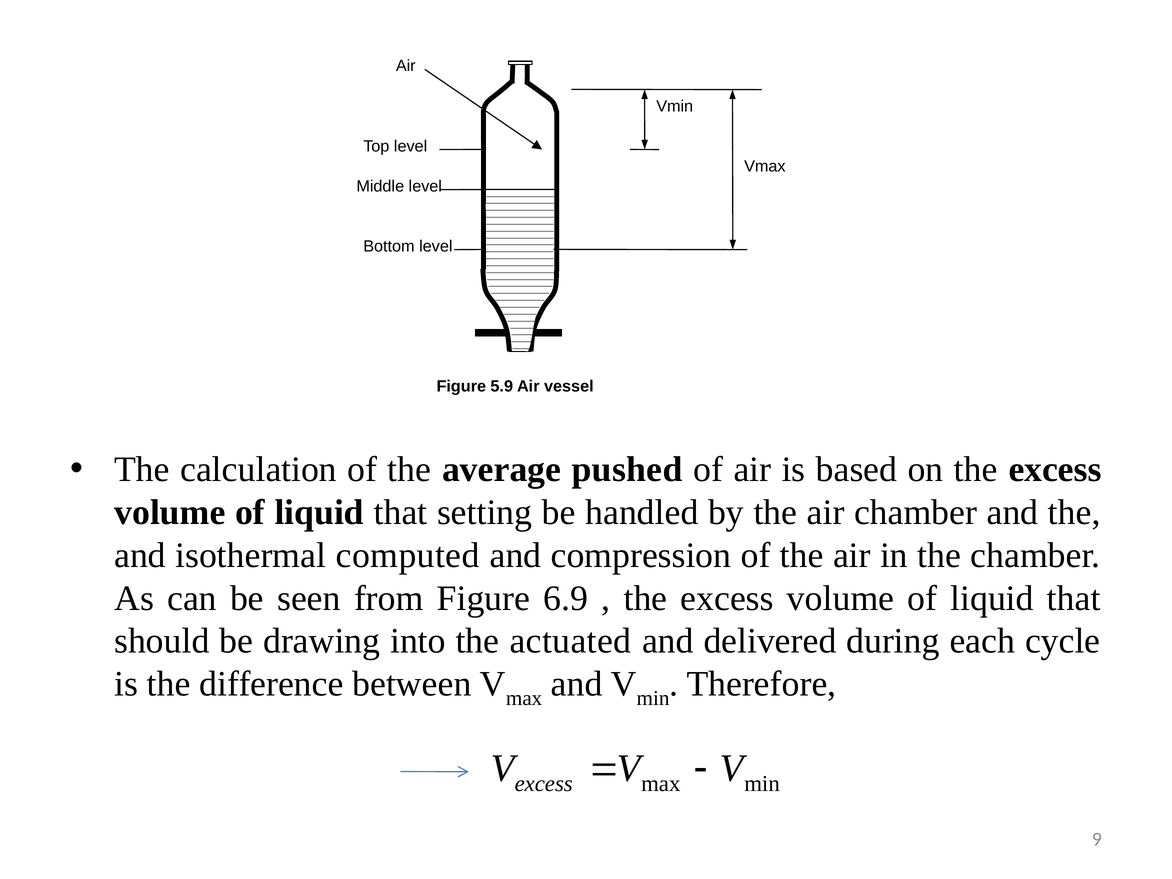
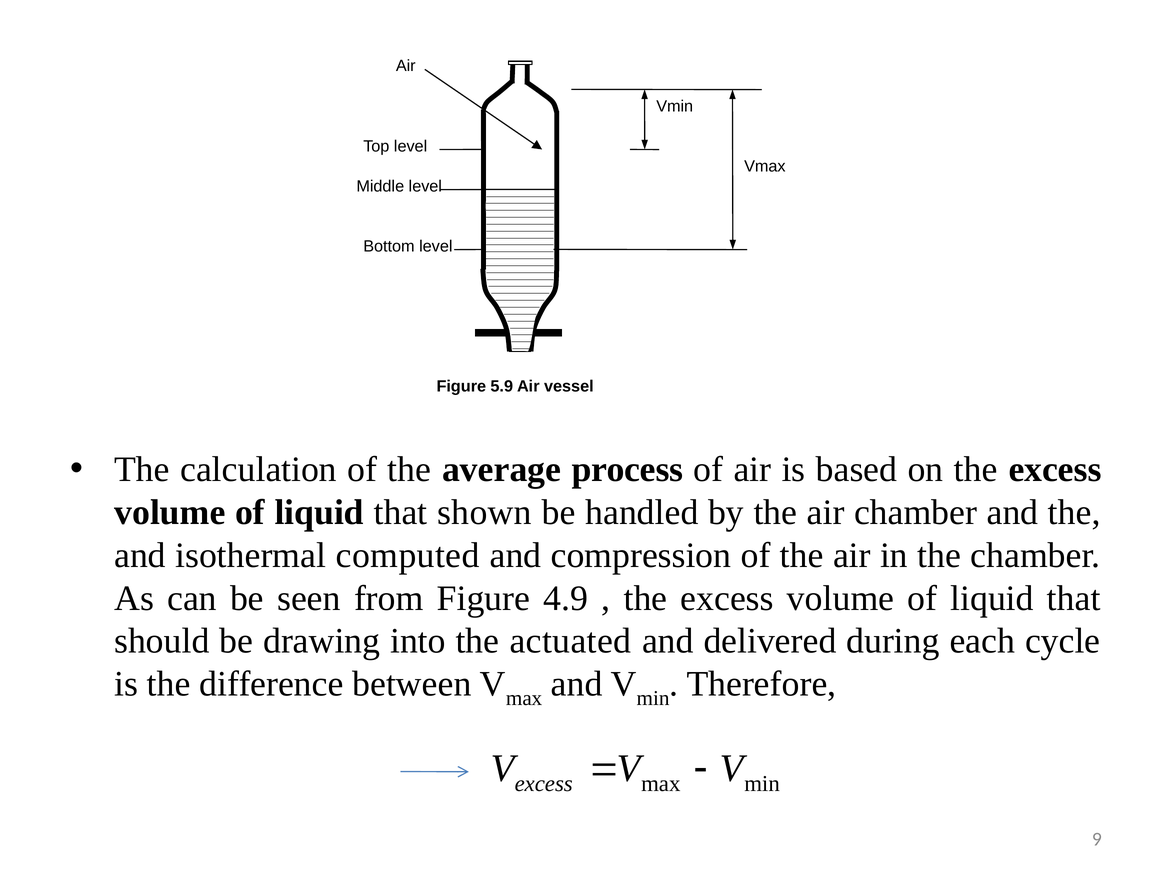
pushed: pushed -> process
setting: setting -> shown
6.9: 6.9 -> 4.9
